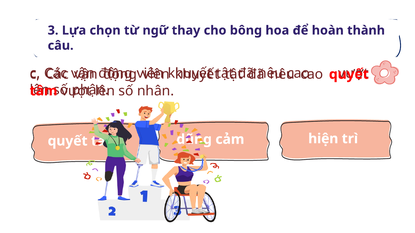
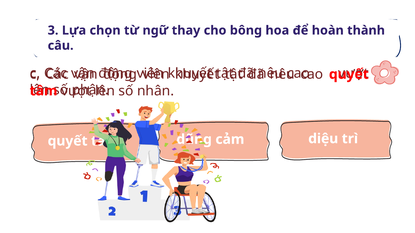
hiện: hiện -> diệu
